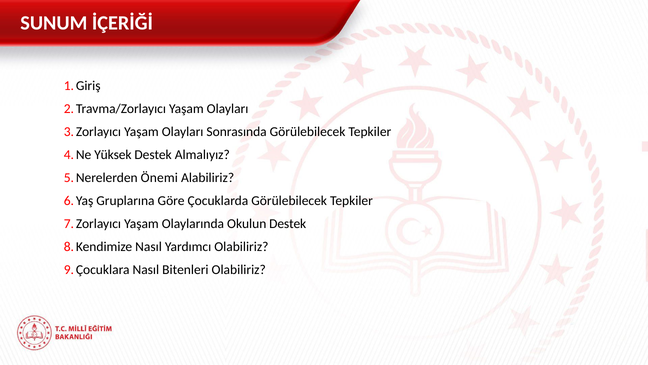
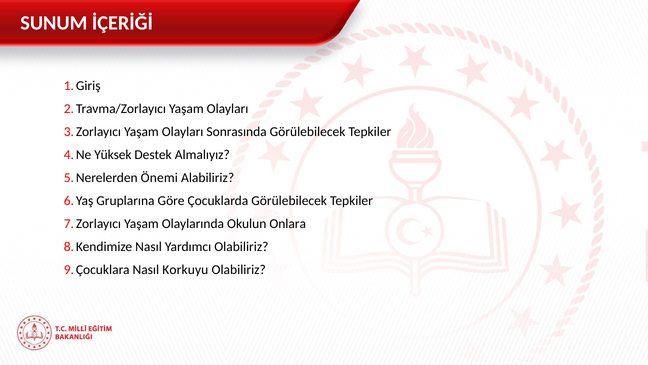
Okulun Destek: Destek -> Onlara
Bitenleri: Bitenleri -> Korkuyu
